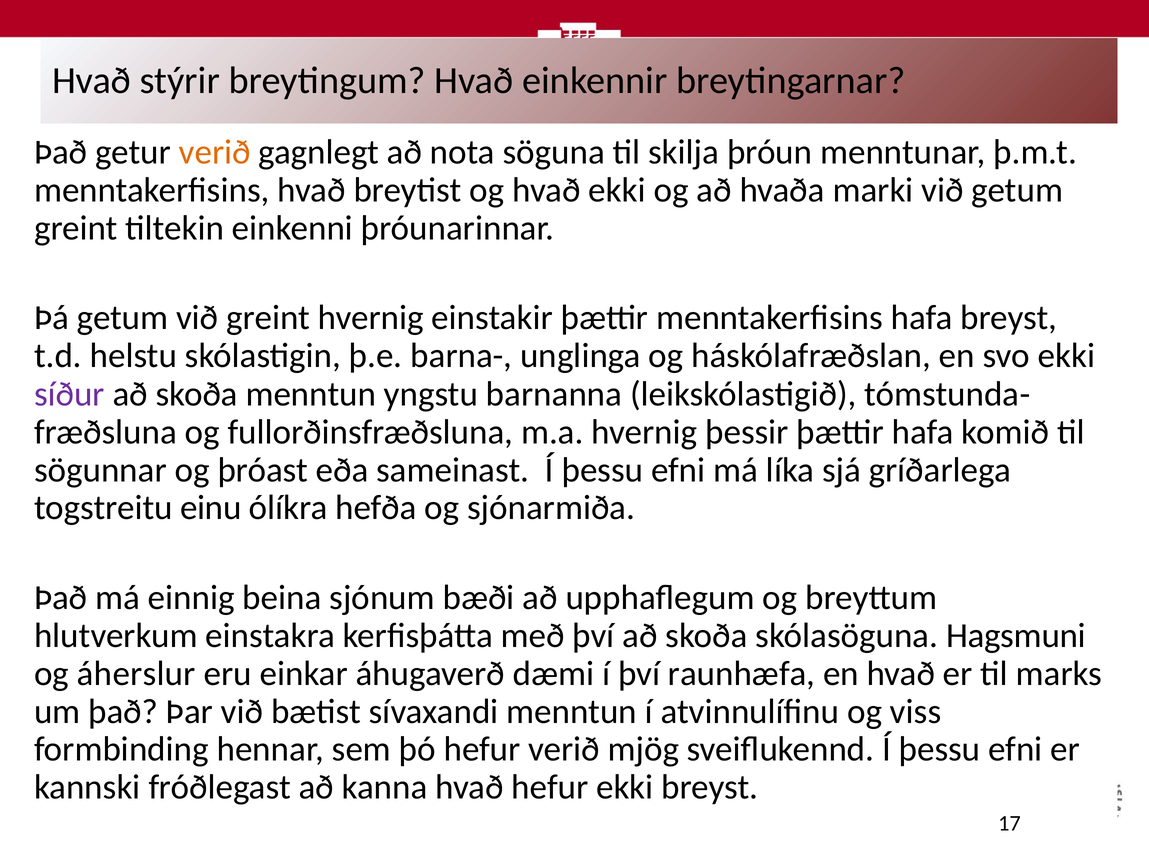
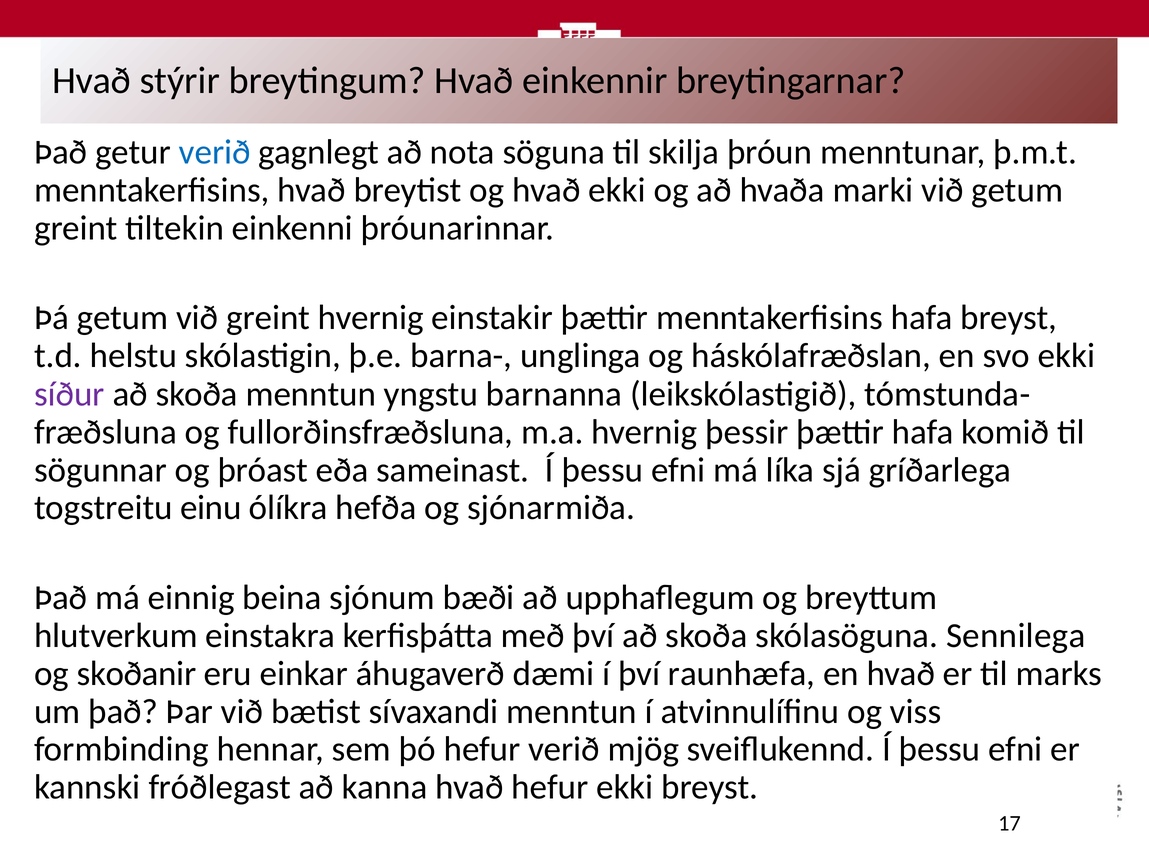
verið at (215, 152) colour: orange -> blue
Hagsmuni: Hagsmuni -> Sennilega
áherslur: áherslur -> skoðanir
